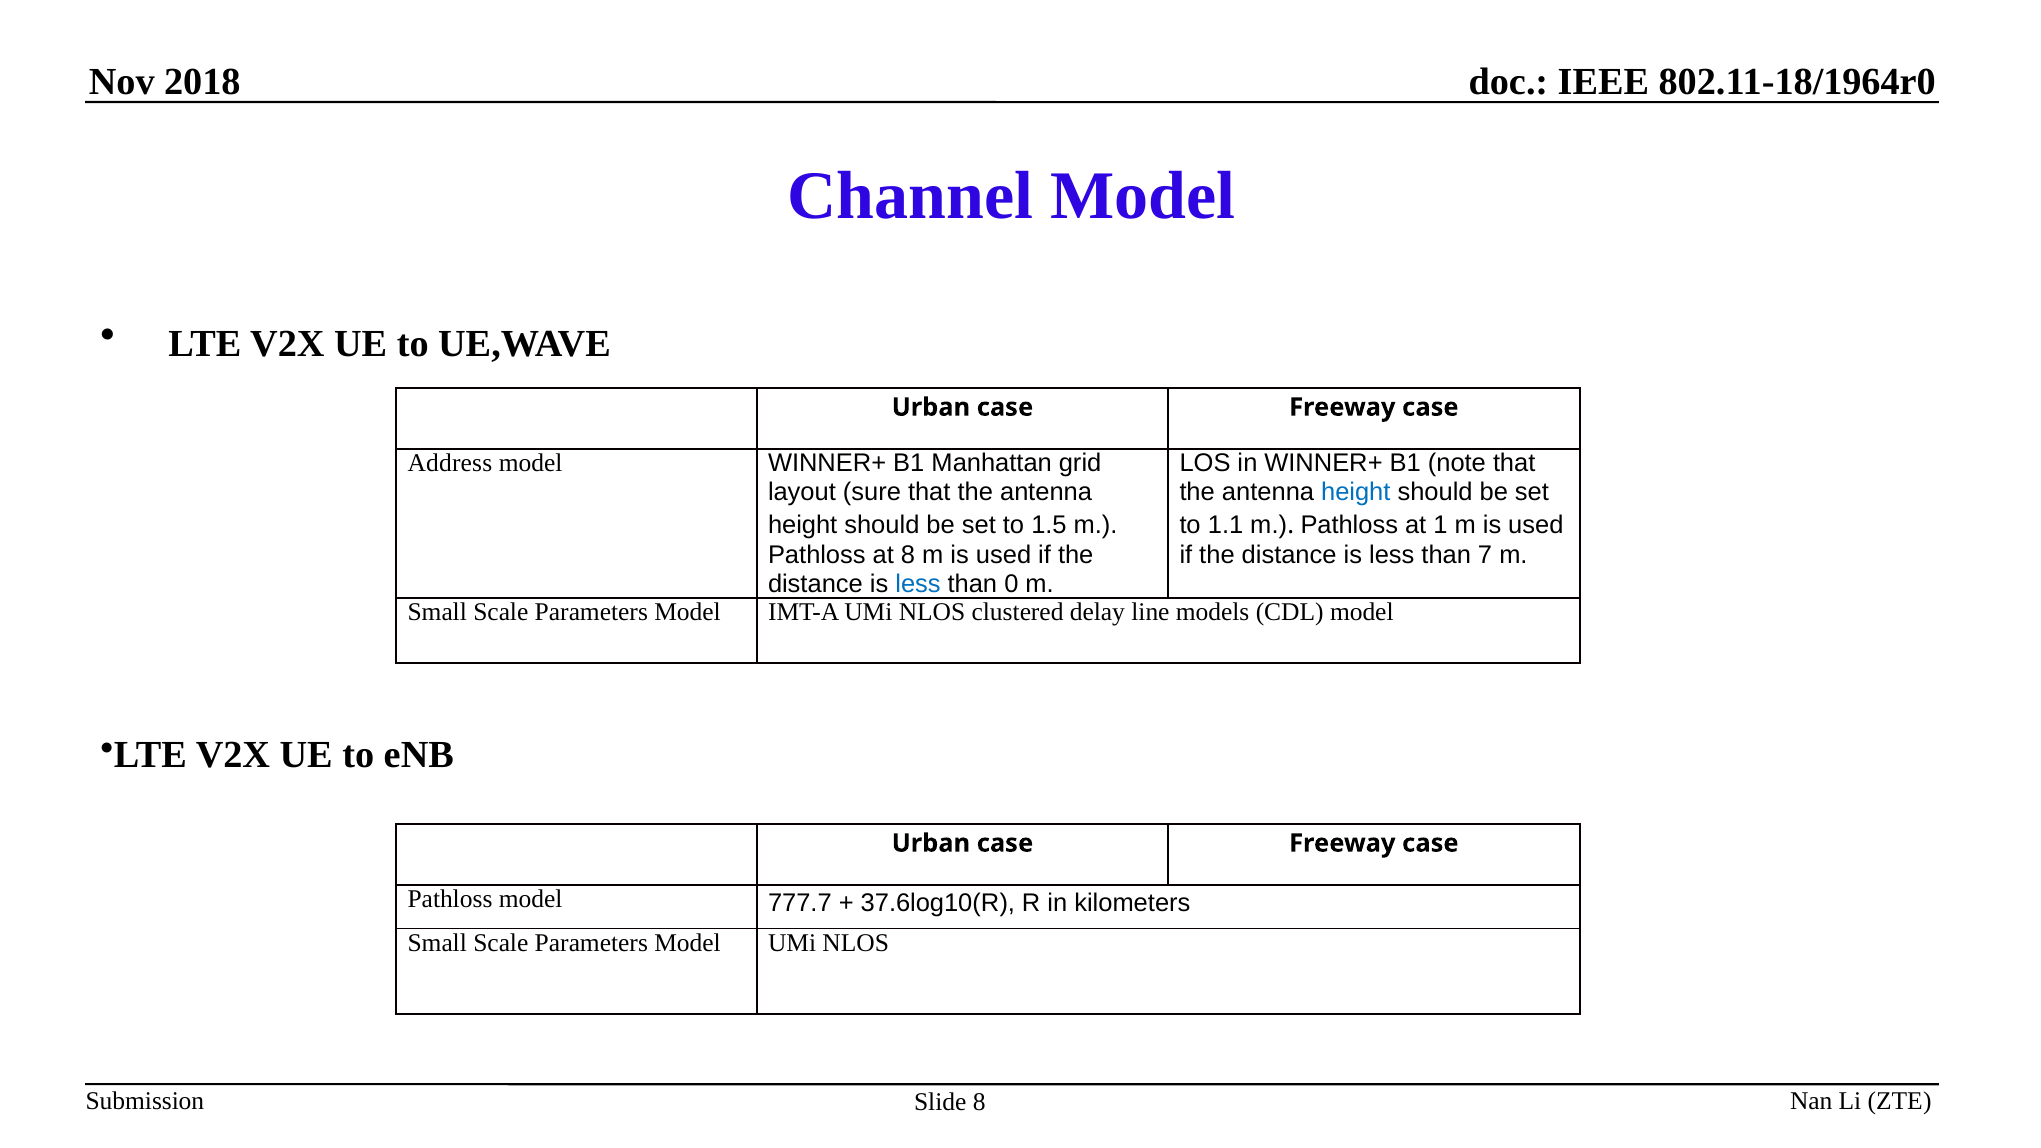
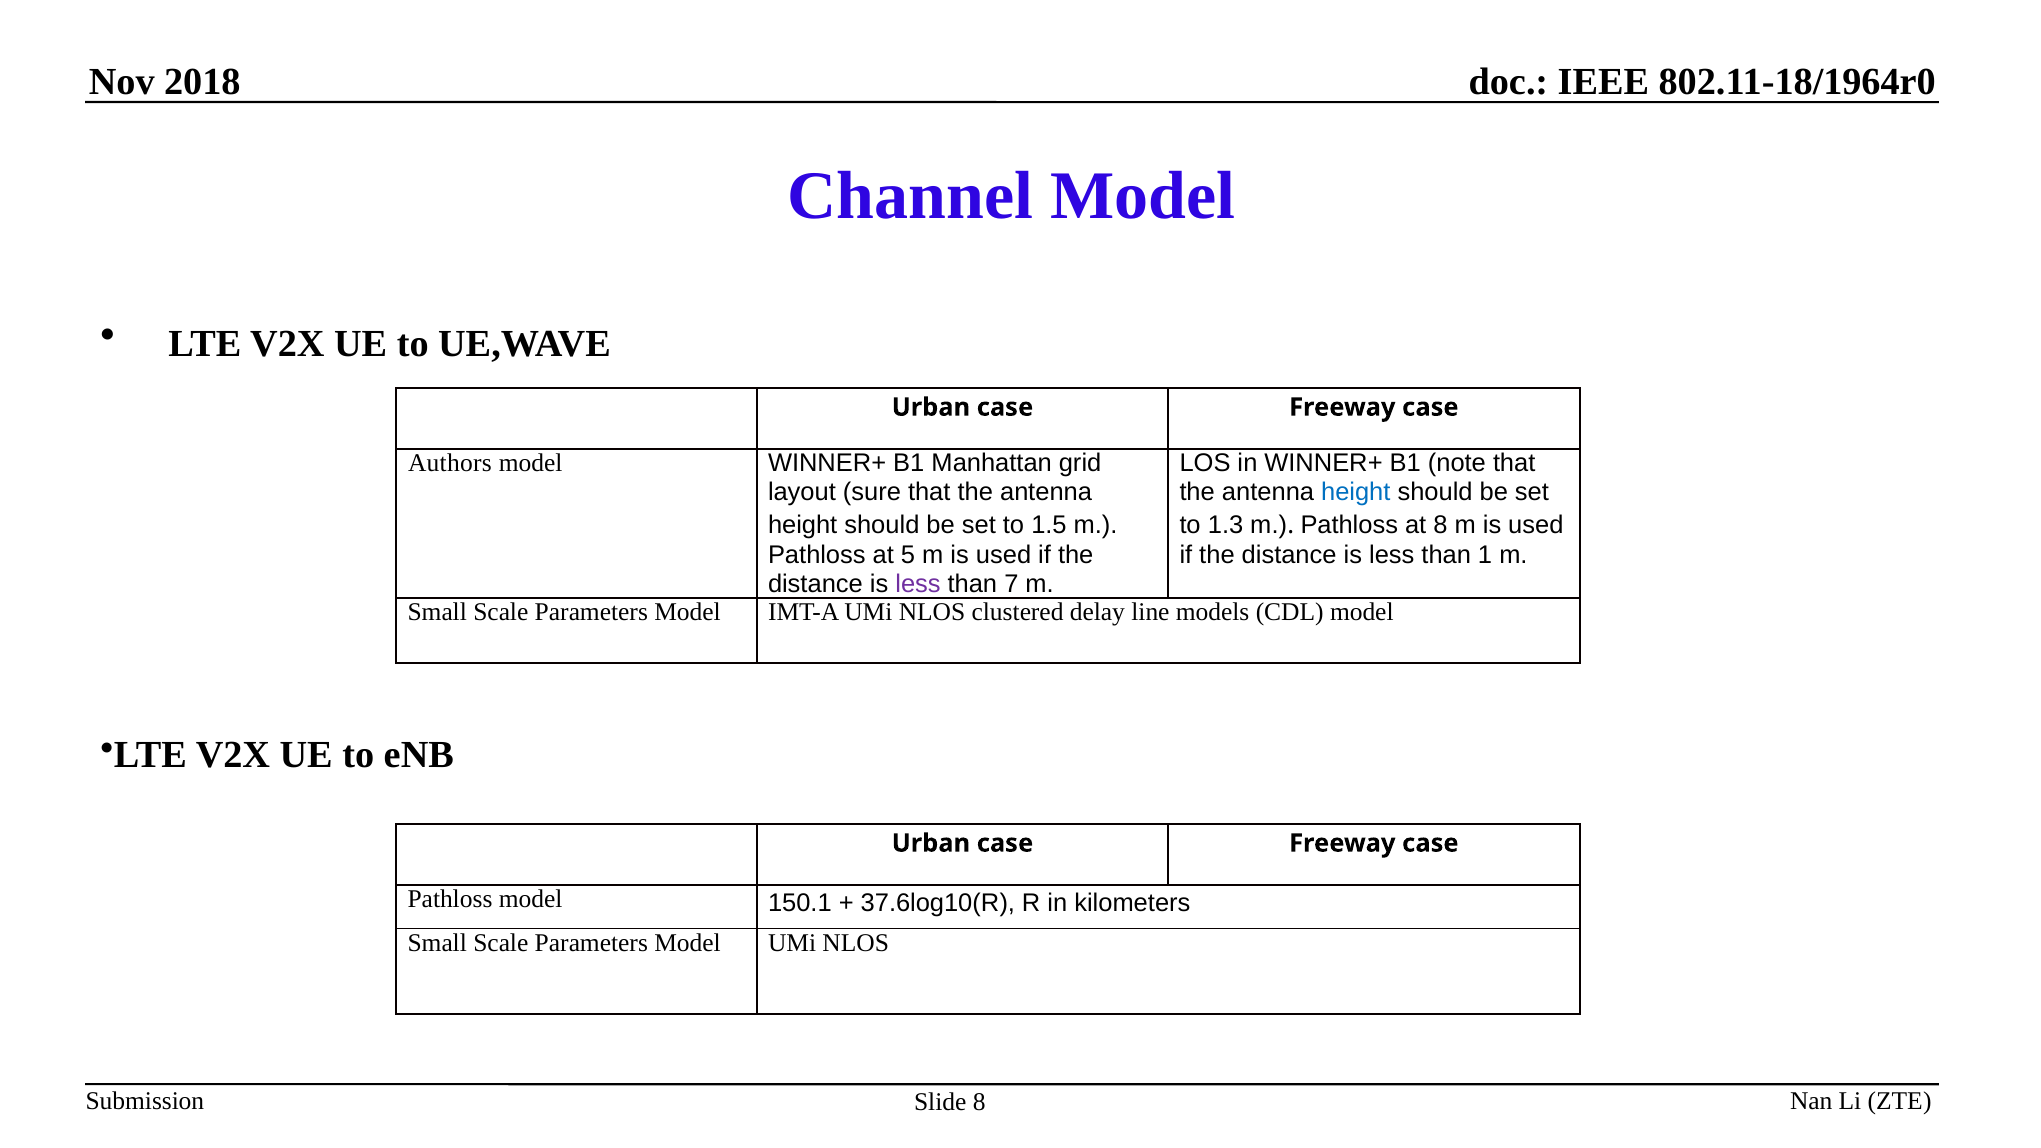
Address: Address -> Authors
1.1: 1.1 -> 1.3
at 1: 1 -> 8
at 8: 8 -> 5
7: 7 -> 1
less at (918, 584) colour: blue -> purple
0: 0 -> 7
777.7: 777.7 -> 150.1
